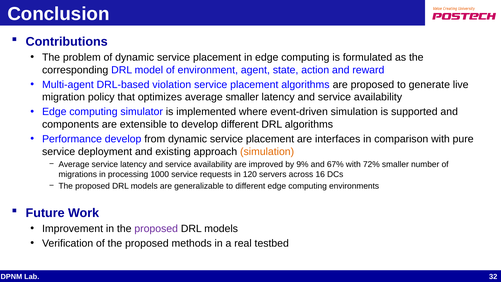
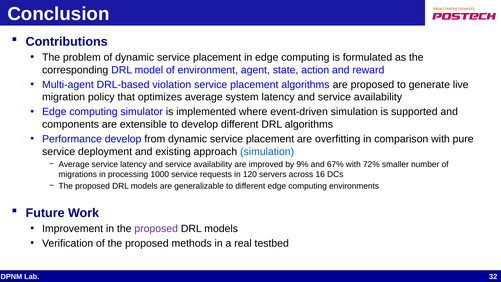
average smaller: smaller -> system
interfaces: interfaces -> overfitting
simulation at (267, 151) colour: orange -> blue
